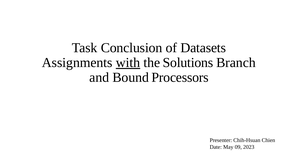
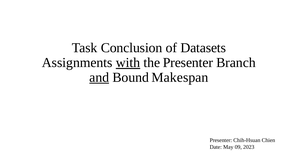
the Solutions: Solutions -> Presenter
and underline: none -> present
Processors: Processors -> Makespan
